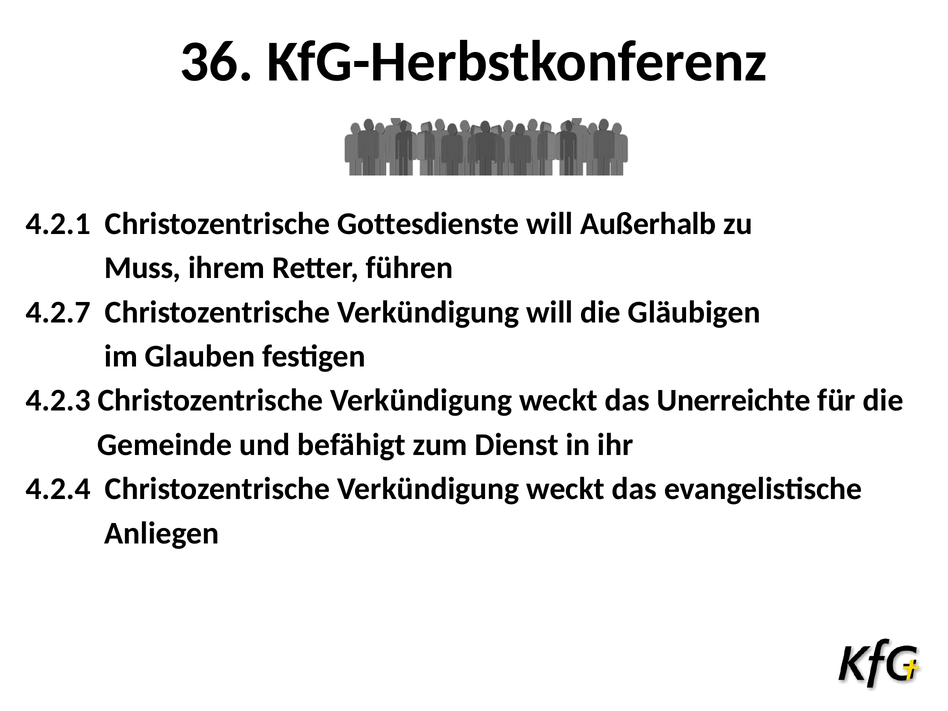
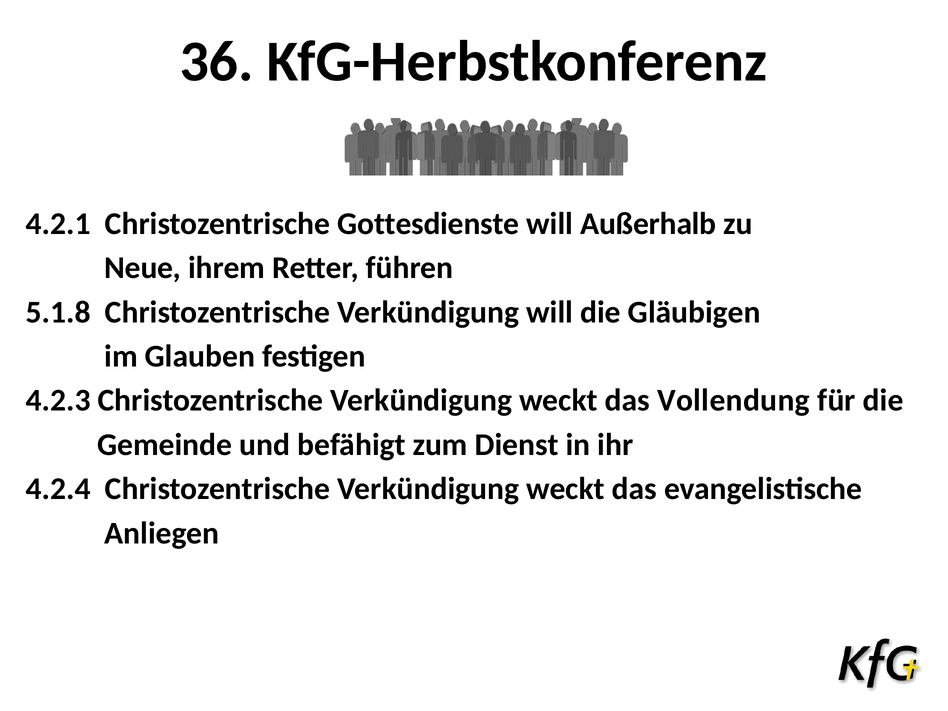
Muss: Muss -> Neue
4.2.7: 4.2.7 -> 5.1.8
Unerreichte: Unerreichte -> Vollendung
